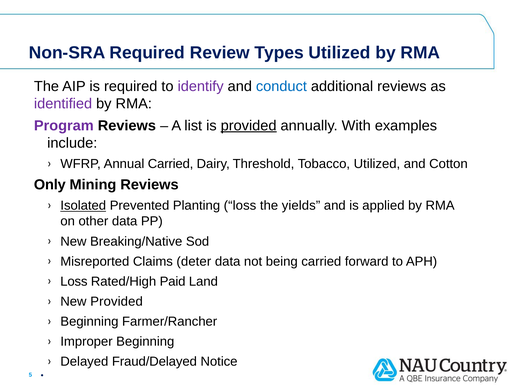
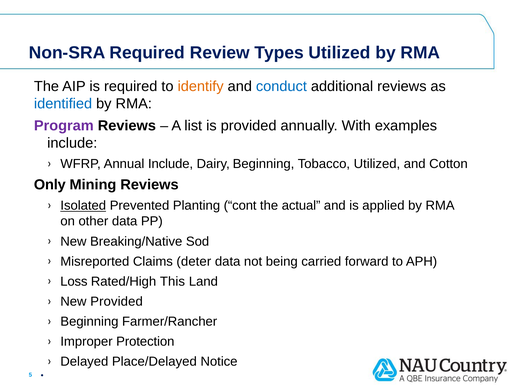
identify colour: purple -> orange
identified colour: purple -> blue
provided at (249, 126) underline: present -> none
Annual Carried: Carried -> Include
Dairy Threshold: Threshold -> Beginning
Planting loss: loss -> cont
yields: yields -> actual
Paid: Paid -> This
Improper Beginning: Beginning -> Protection
Fraud/Delayed: Fraud/Delayed -> Place/Delayed
